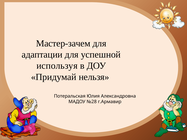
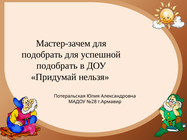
адаптации at (42, 55): адаптации -> подобрать
используя at (57, 66): используя -> подобрать
